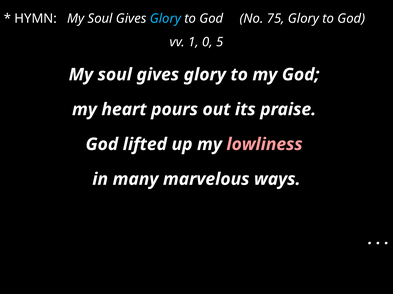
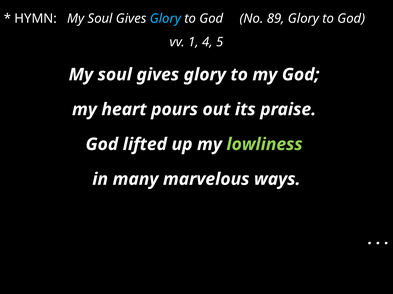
75: 75 -> 89
0: 0 -> 4
lowliness colour: pink -> light green
